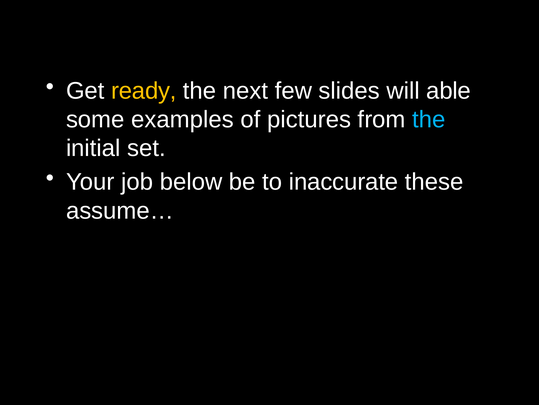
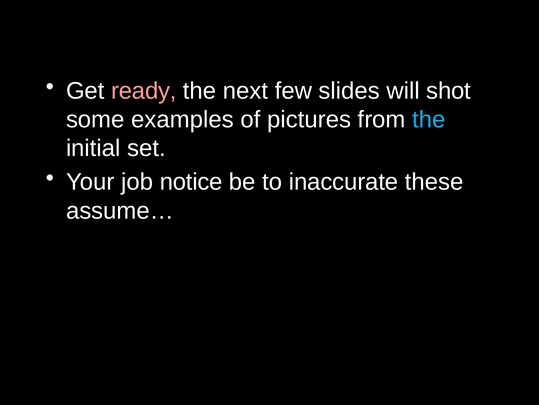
ready colour: yellow -> pink
able: able -> shot
below: below -> notice
